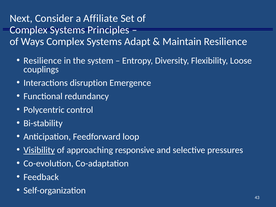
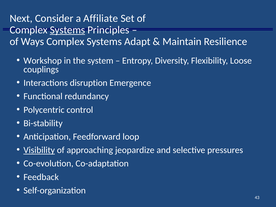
Systems at (68, 30) underline: none -> present
Resilience at (43, 61): Resilience -> Workshop
responsive: responsive -> jeopardize
